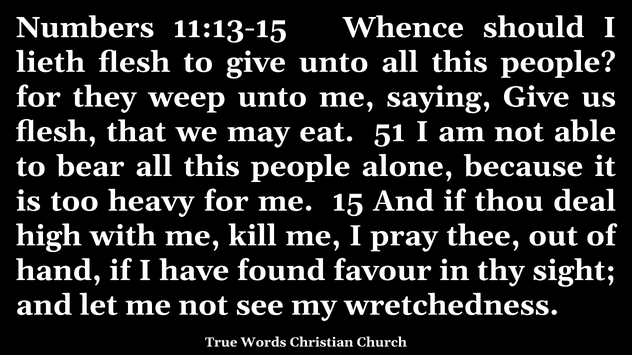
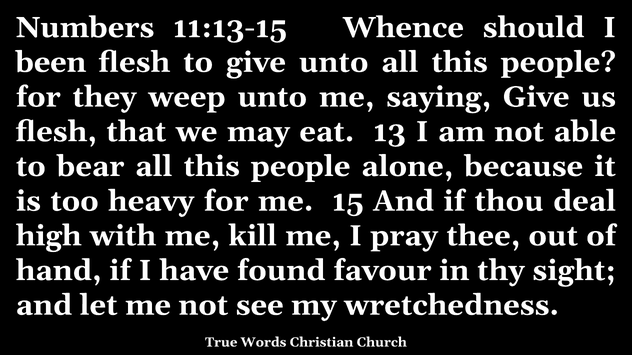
lieth: lieth -> been
51: 51 -> 13
